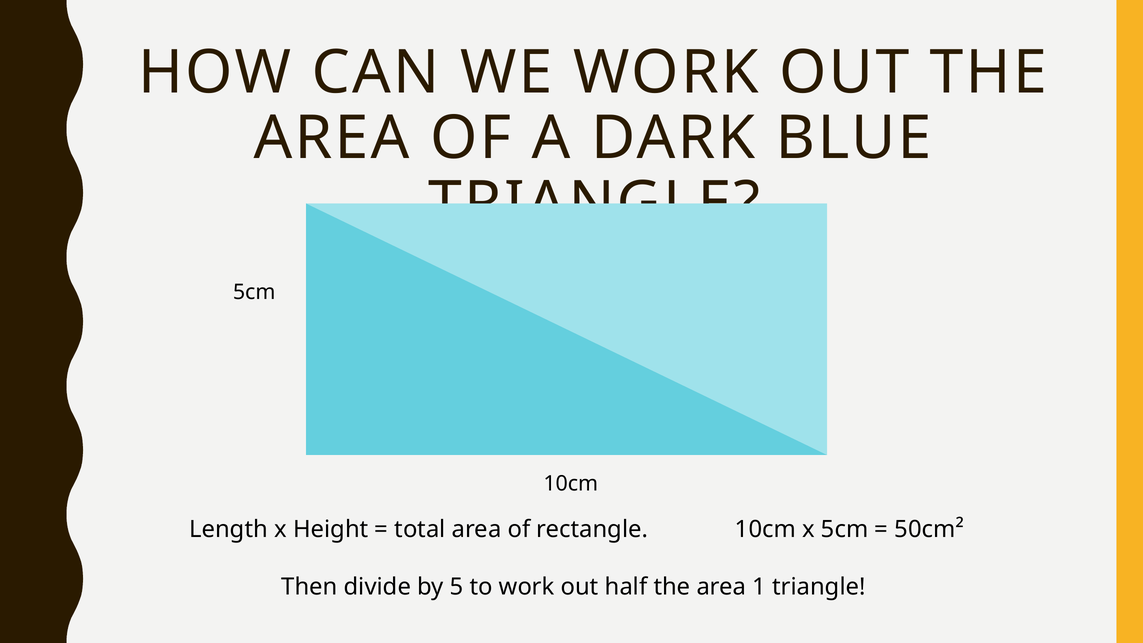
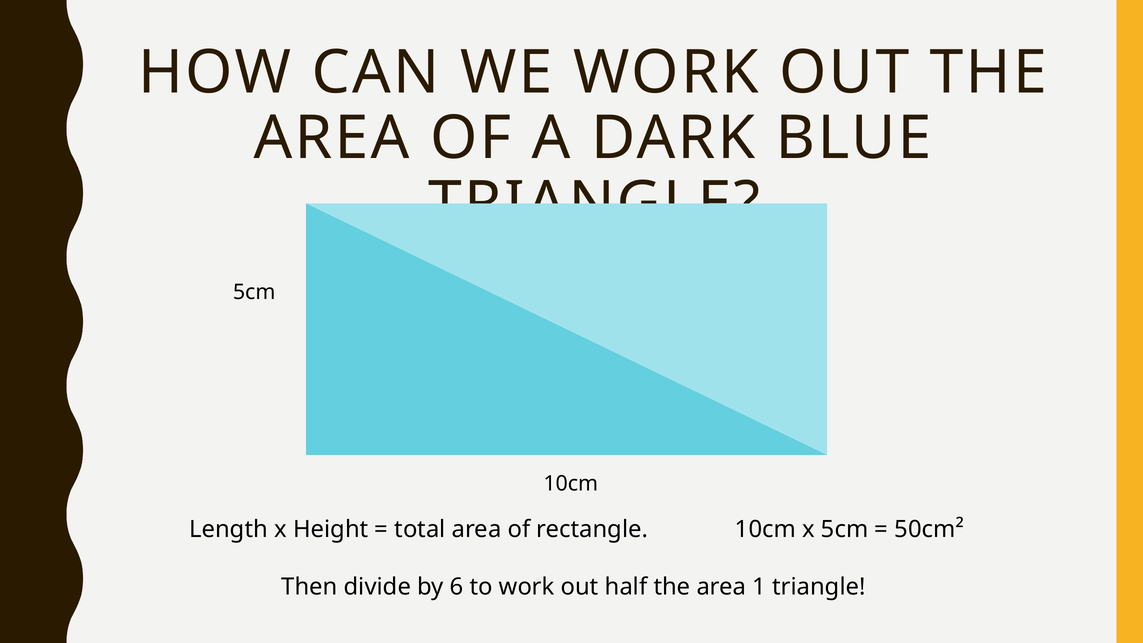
5: 5 -> 6
